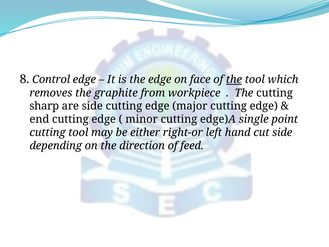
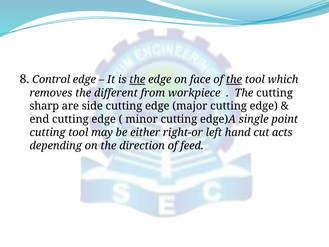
the at (137, 80) underline: none -> present
graphite: graphite -> different
cut side: side -> acts
